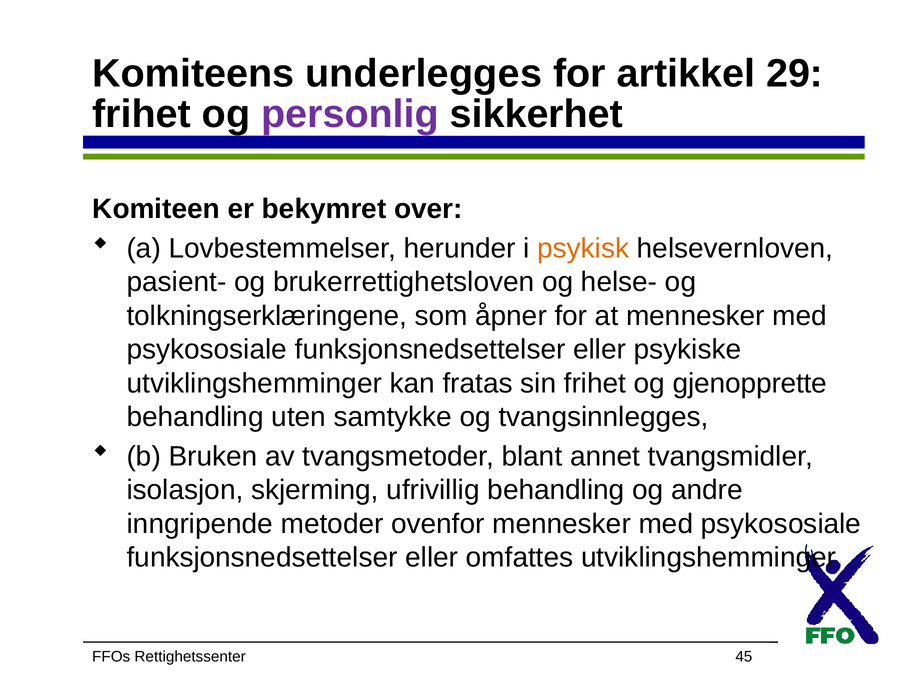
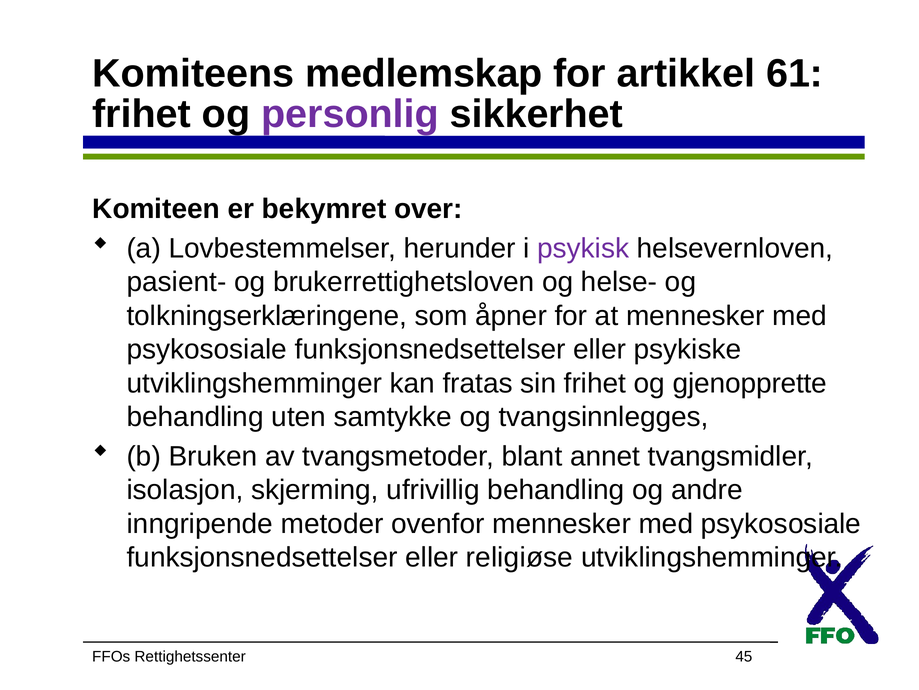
underlegges: underlegges -> medlemskap
29: 29 -> 61
psykisk colour: orange -> purple
omfattes: omfattes -> religiøse
